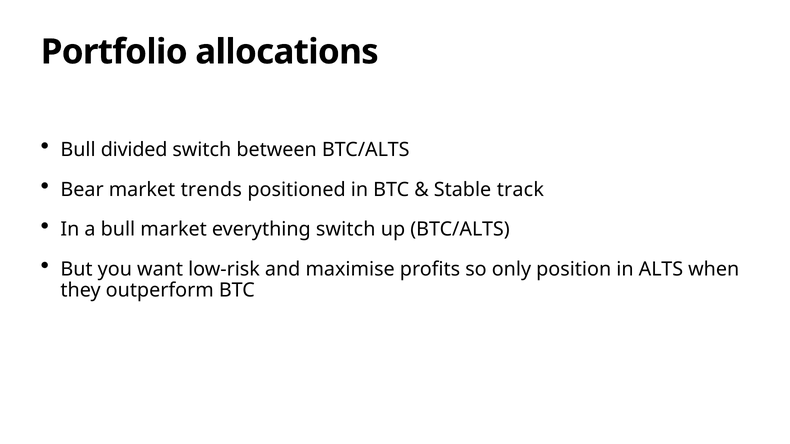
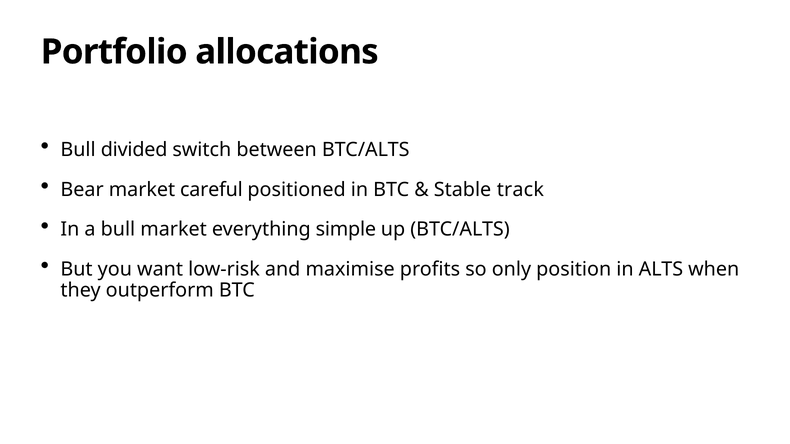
trends: trends -> careful
everything switch: switch -> simple
